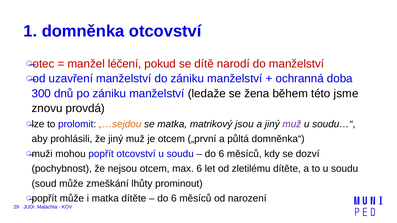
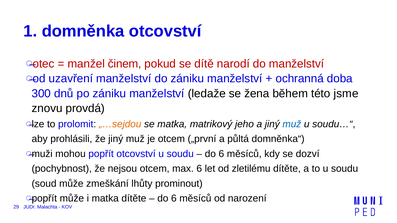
léčení: léčení -> činem
jsou: jsou -> jeho
muž at (292, 124) colour: purple -> blue
